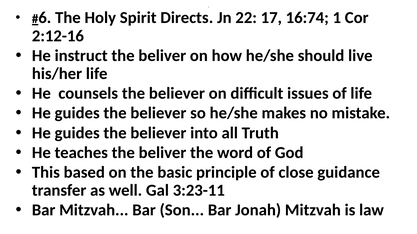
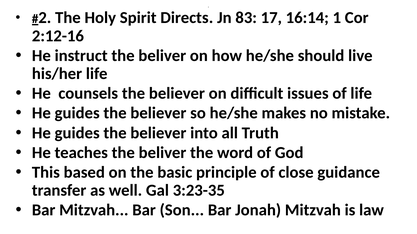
6: 6 -> 2
22: 22 -> 83
16:74: 16:74 -> 16:14
3:23-11: 3:23-11 -> 3:23-35
